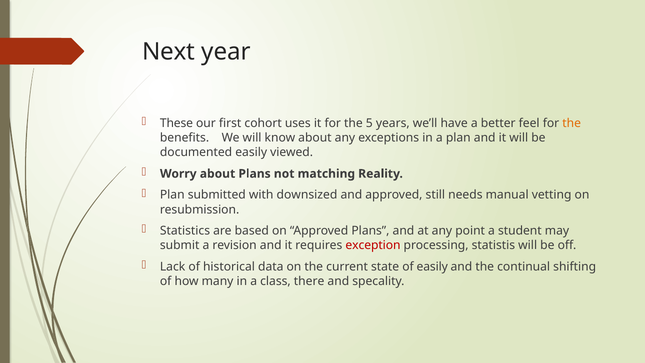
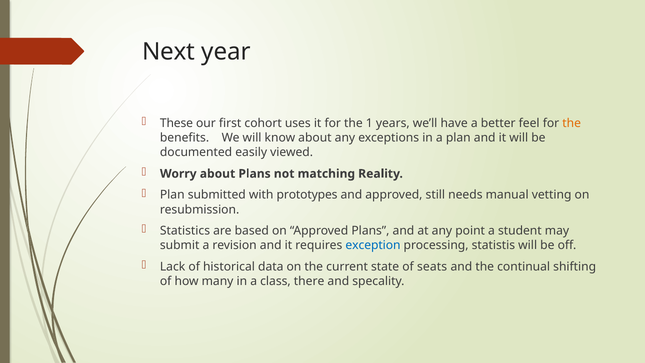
5: 5 -> 1
downsized: downsized -> prototypes
exception colour: red -> blue
of easily: easily -> seats
